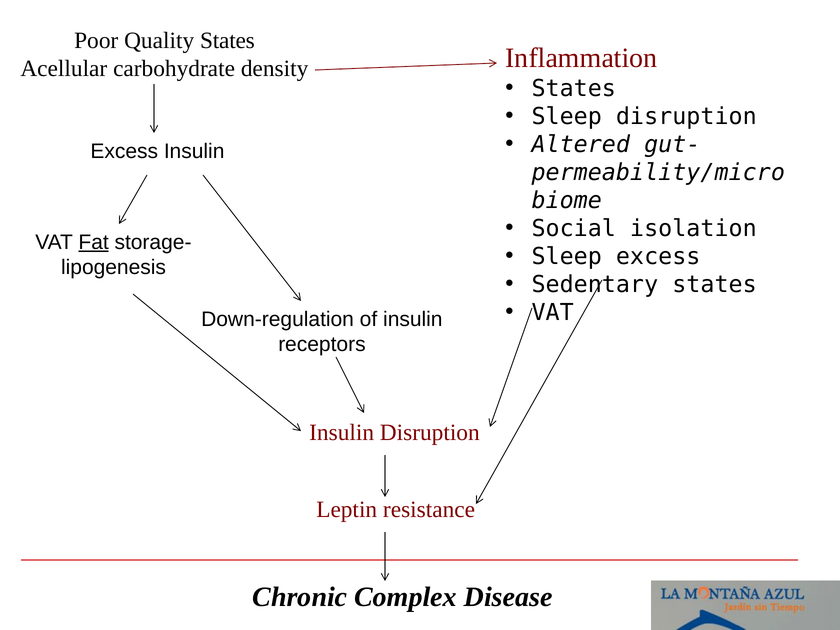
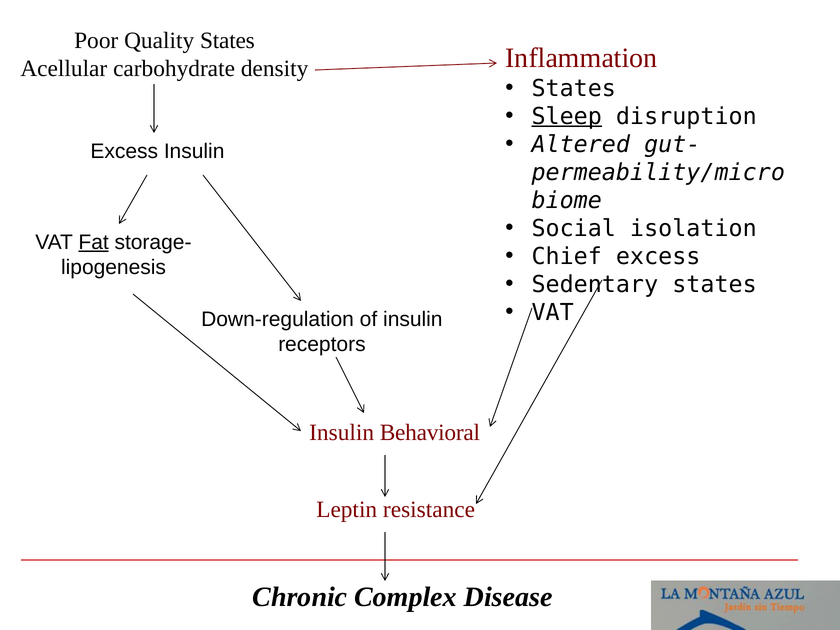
Sleep at (567, 116) underline: none -> present
Sleep at (567, 256): Sleep -> Chief
Insulin Disruption: Disruption -> Behavioral
